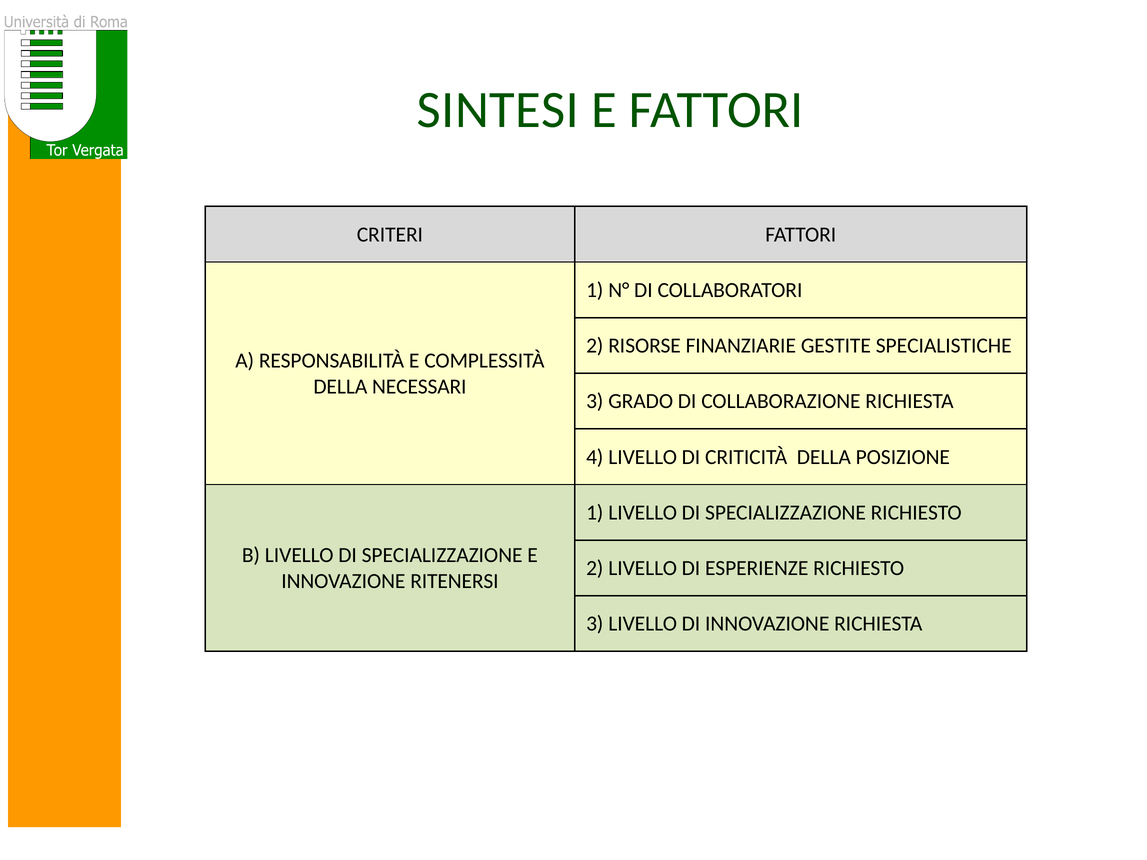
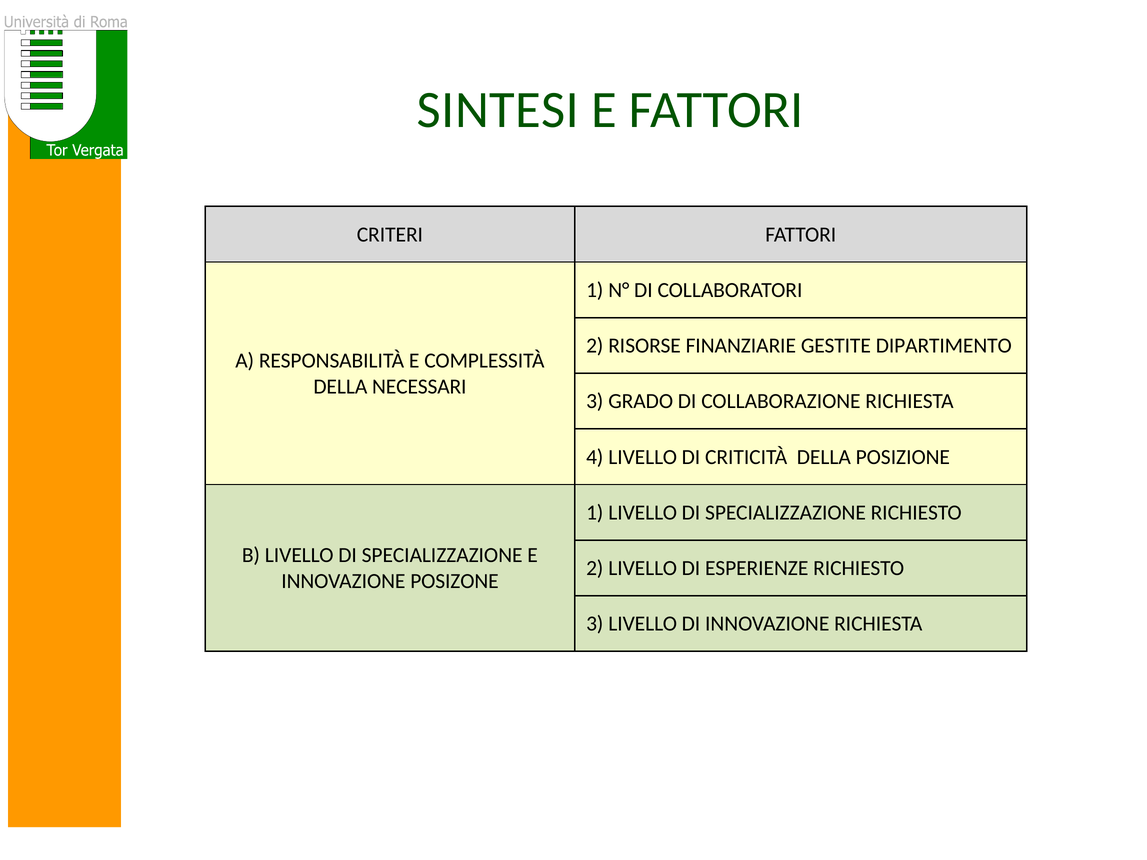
SPECIALISTICHE: SPECIALISTICHE -> DIPARTIMENTO
RITENERSI: RITENERSI -> POSIZONE
